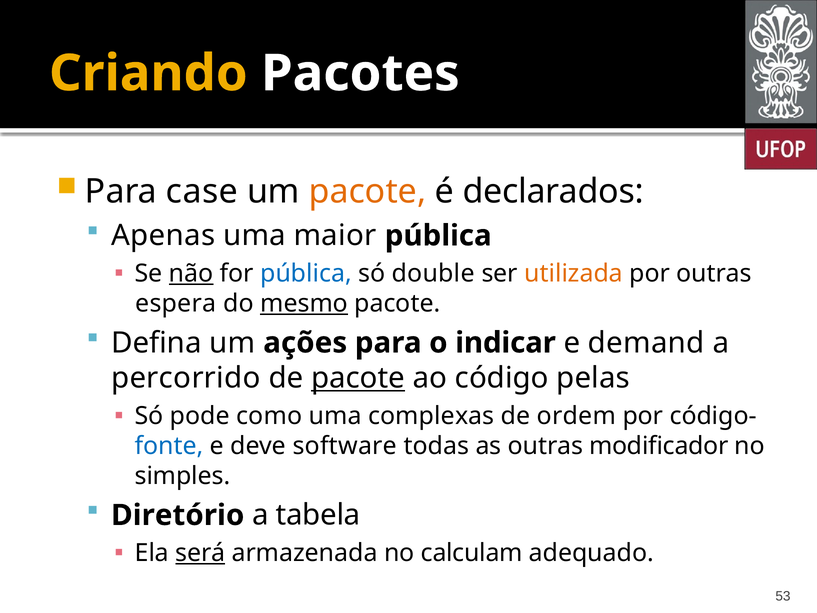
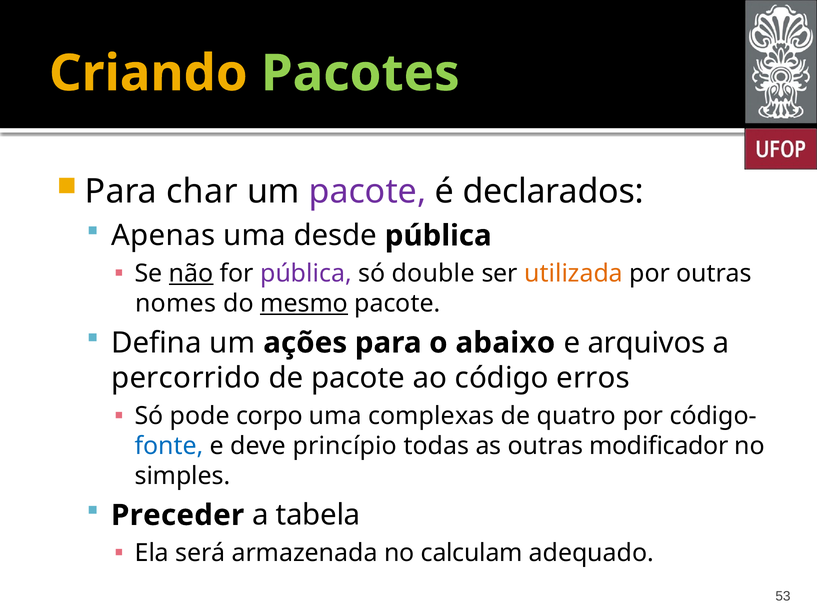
Pacotes colour: white -> light green
case: case -> char
pacote at (367, 191) colour: orange -> purple
maior: maior -> desde
pública at (306, 273) colour: blue -> purple
espera: espera -> nomes
indicar: indicar -> abaixo
demand: demand -> arquivos
pacote at (358, 378) underline: present -> none
pelas: pelas -> erros
como: como -> corpo
ordem: ordem -> quatro
software: software -> princípio
Diretório: Diretório -> Preceder
será underline: present -> none
